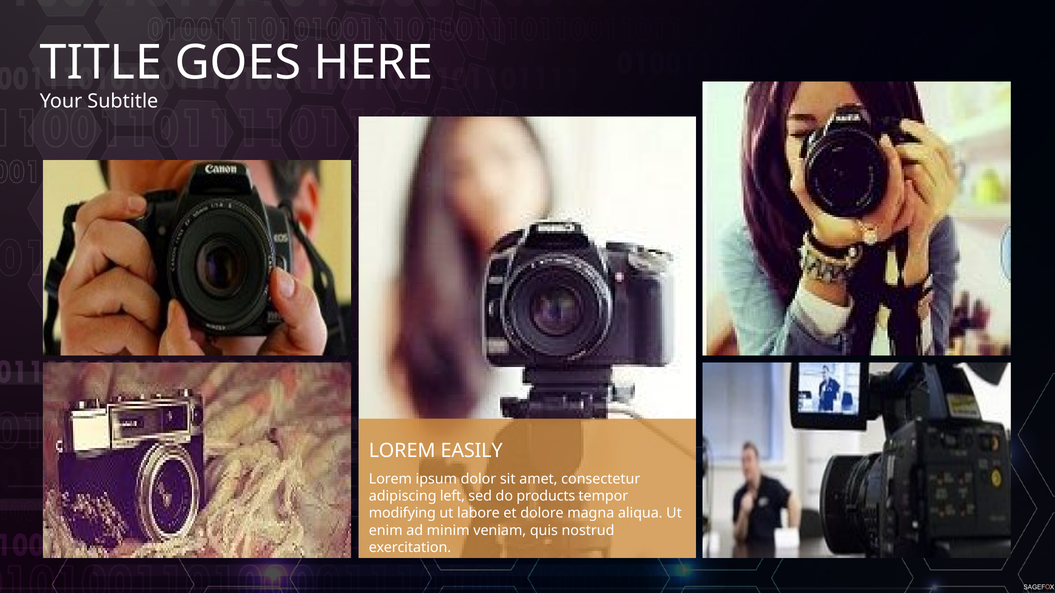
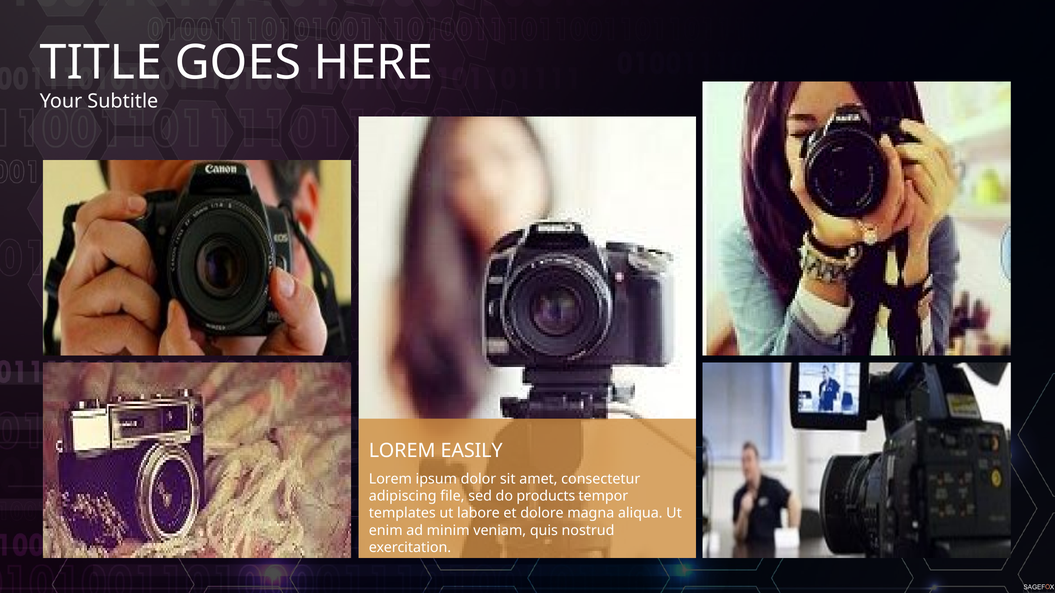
left: left -> file
modifying: modifying -> templates
